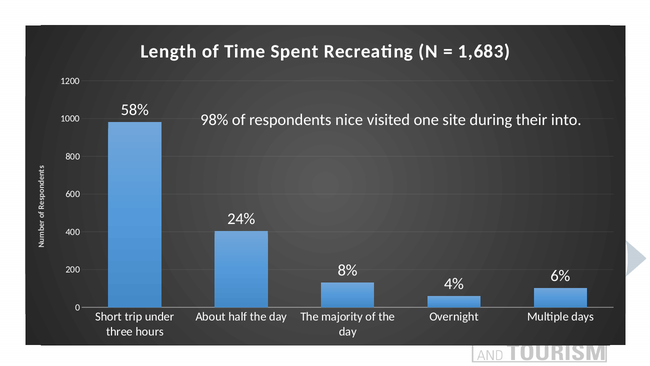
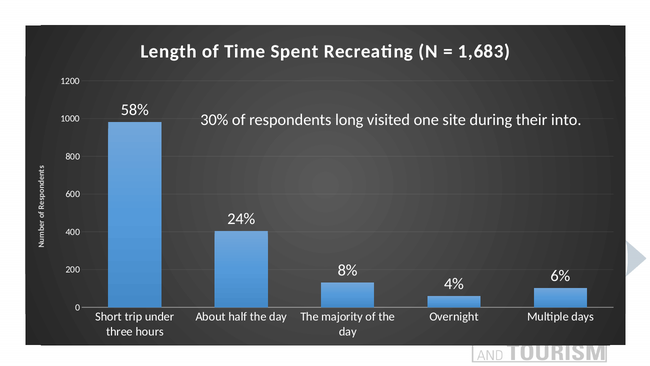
98%: 98% -> 30%
nice: nice -> long
